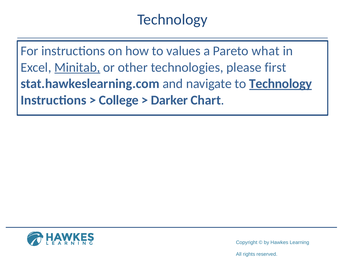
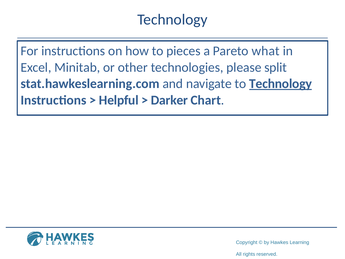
values: values -> pieces
Minitab underline: present -> none
first: first -> split
College: College -> Helpful
